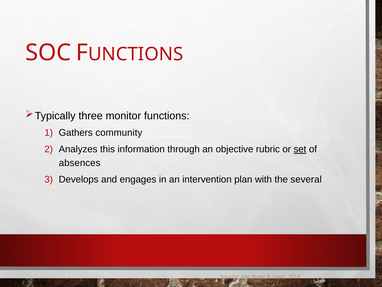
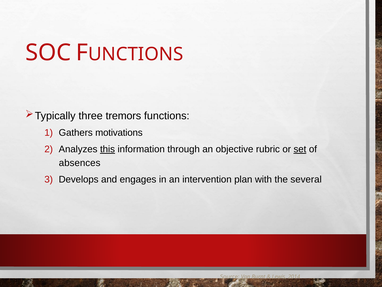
monitor: monitor -> tremors
community: community -> motivations
this underline: none -> present
